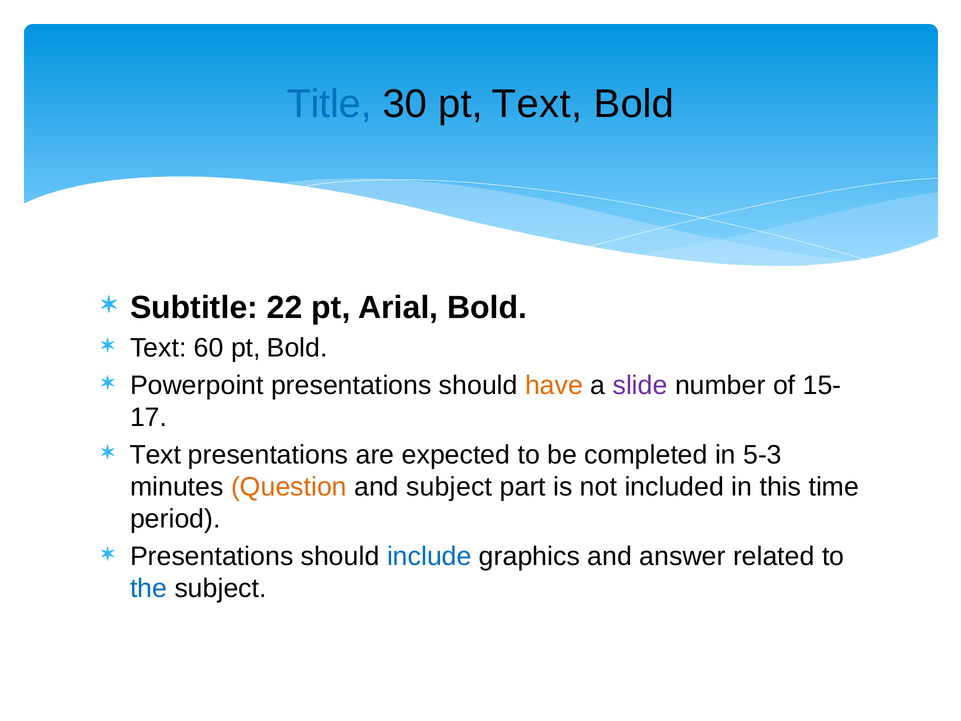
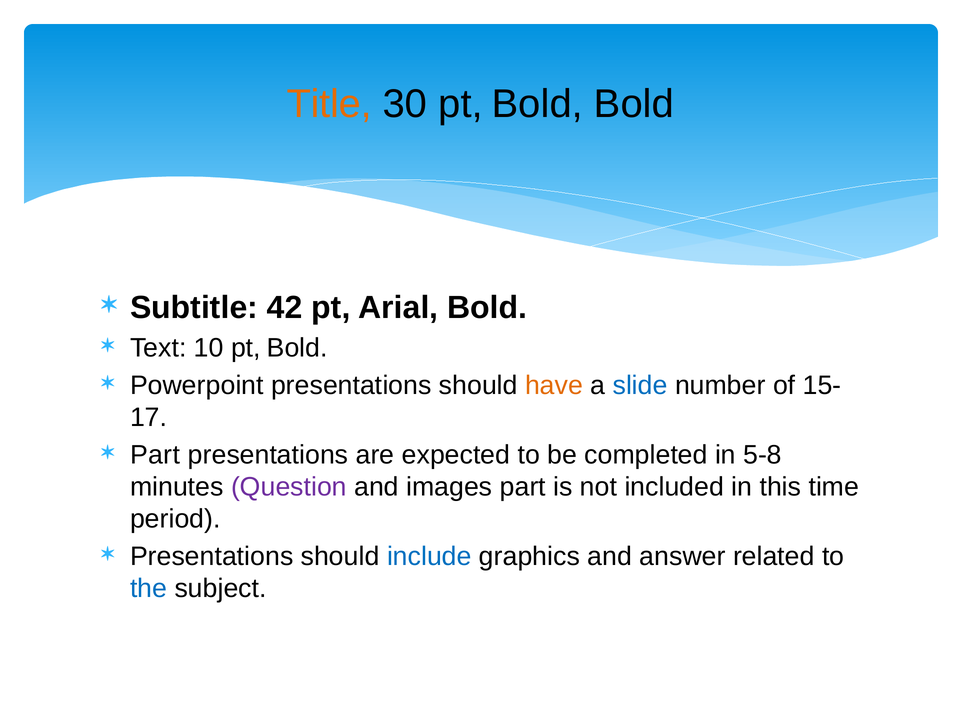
Title colour: blue -> orange
30 pt Text: Text -> Bold
22: 22 -> 42
60: 60 -> 10
slide colour: purple -> blue
Text at (155, 455): Text -> Part
5-3: 5-3 -> 5-8
Question colour: orange -> purple
and subject: subject -> images
